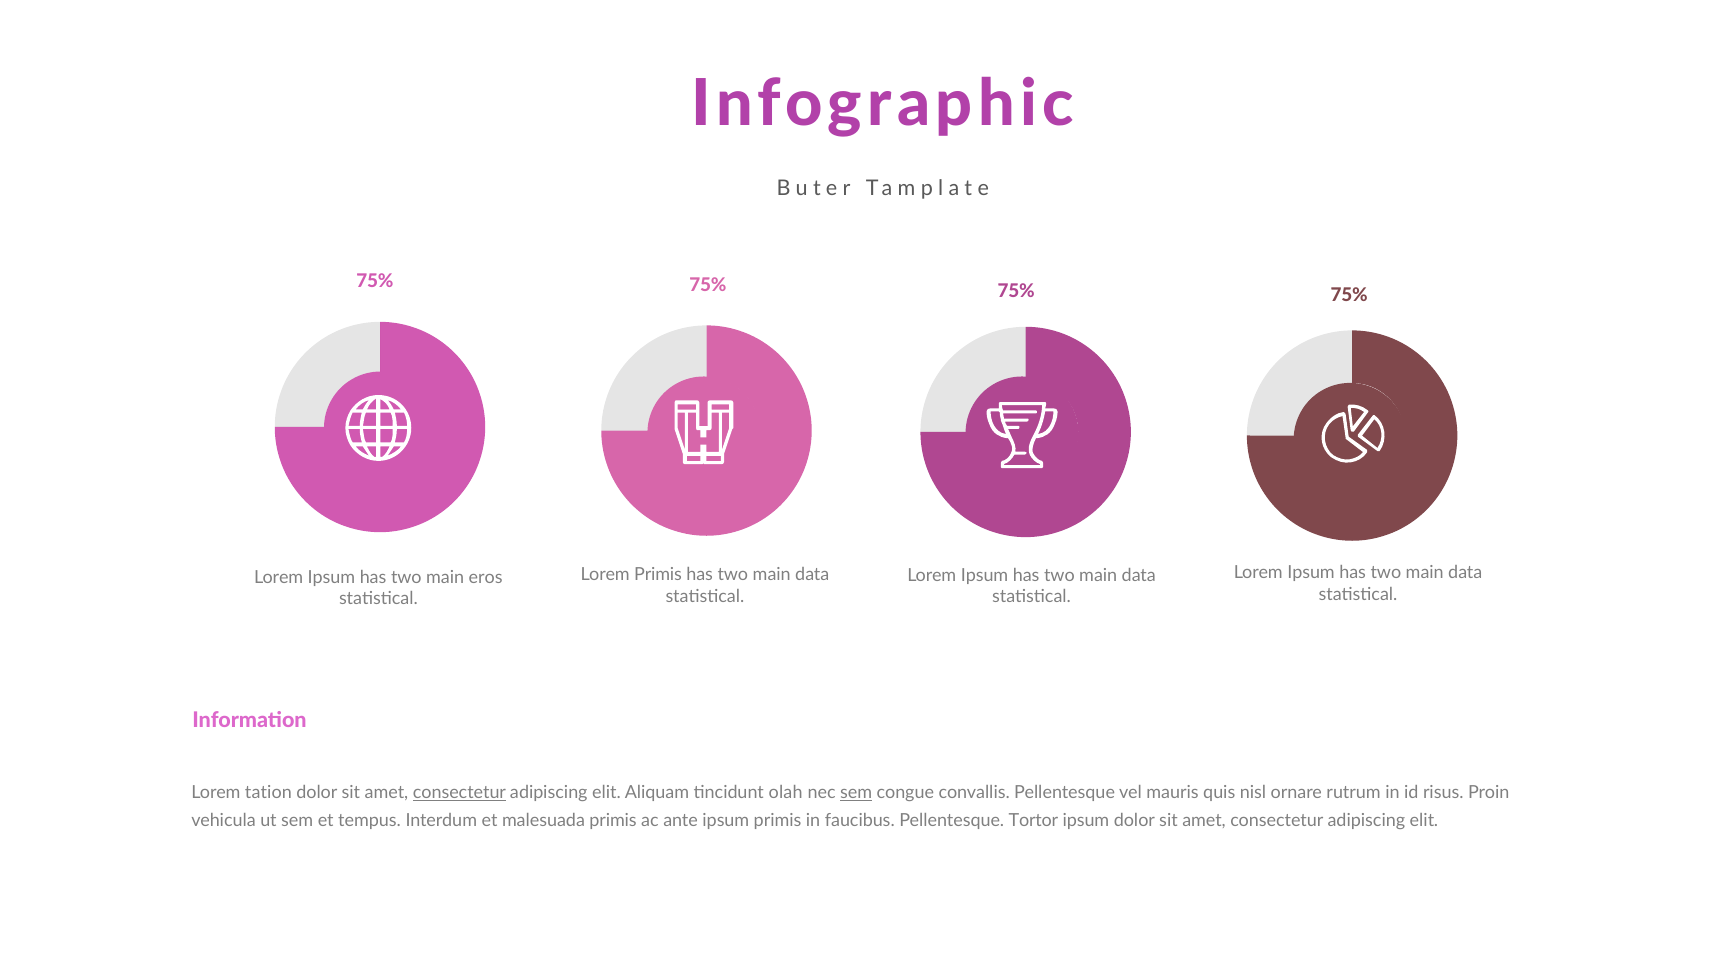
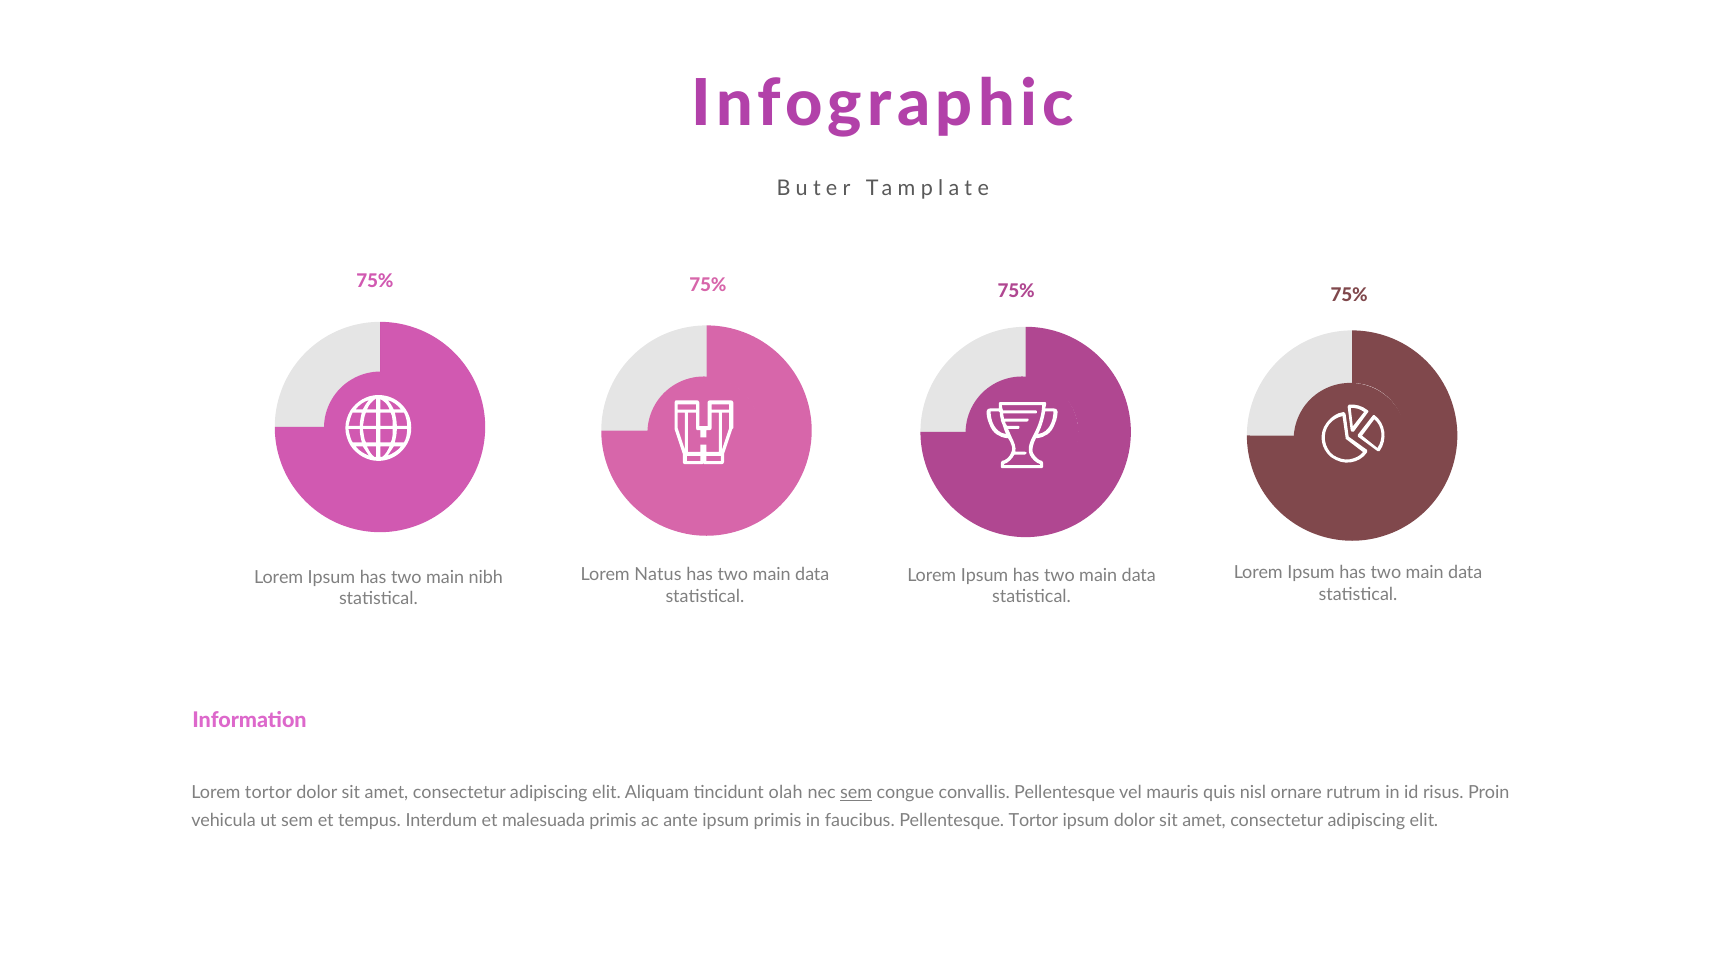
Lorem Primis: Primis -> Natus
eros: eros -> nibh
Lorem tation: tation -> tortor
consectetur at (459, 793) underline: present -> none
